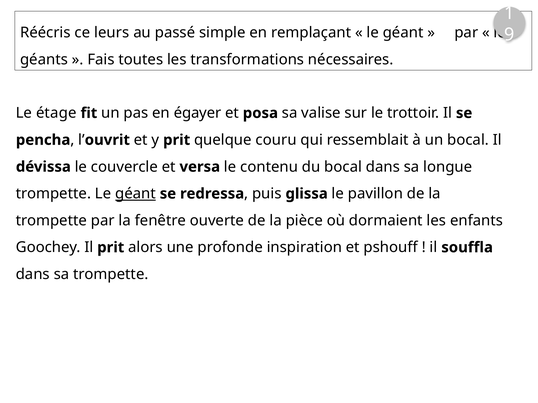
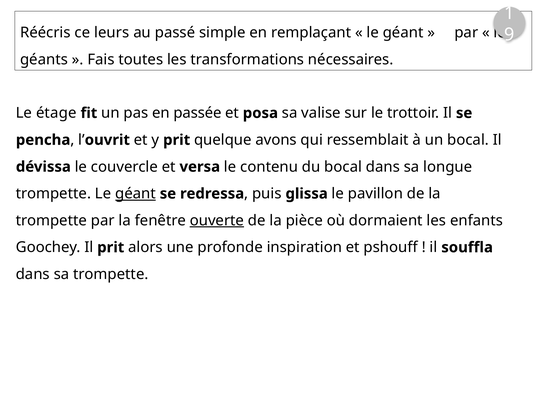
égayer: égayer -> passée
couru: couru -> avons
ouverte underline: none -> present
